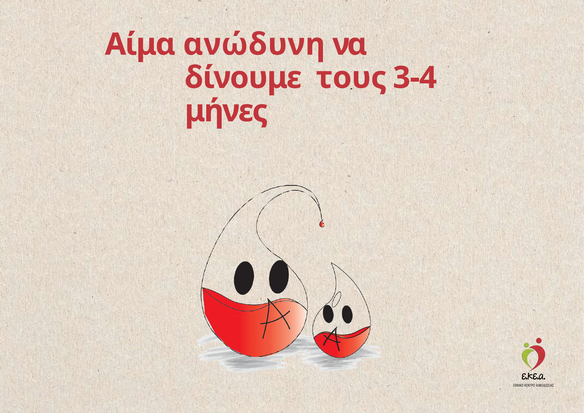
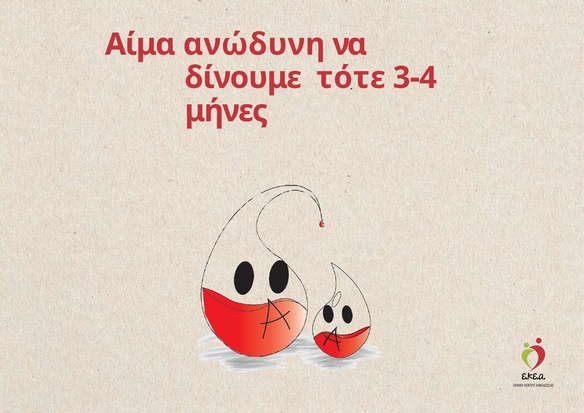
τους: τους -> τότε
